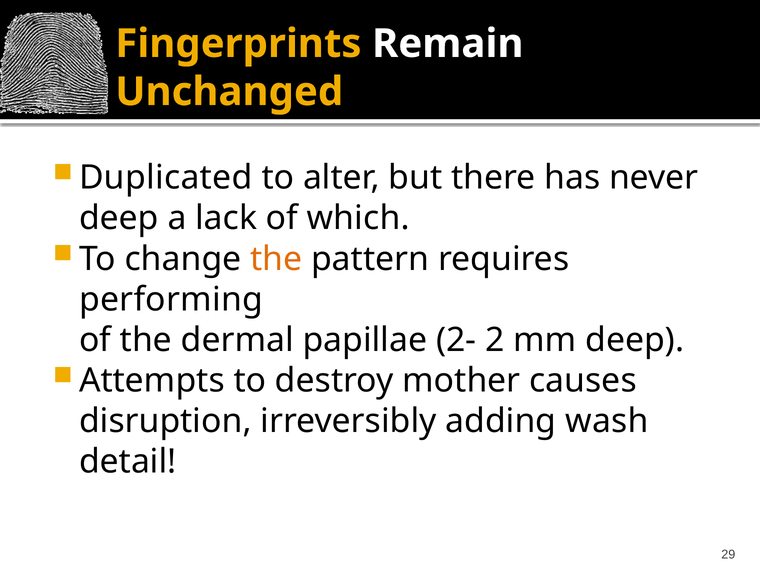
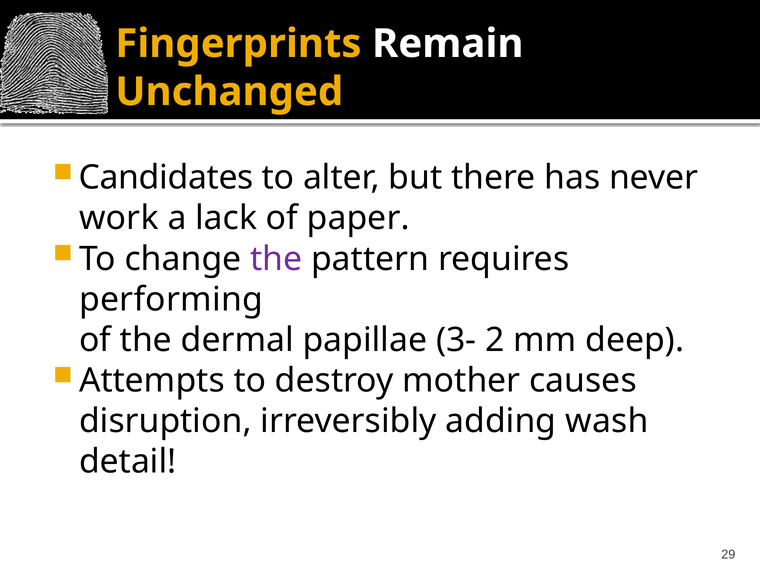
Duplicated: Duplicated -> Candidates
deep at (119, 218): deep -> work
which: which -> paper
the at (276, 259) colour: orange -> purple
2-: 2- -> 3-
